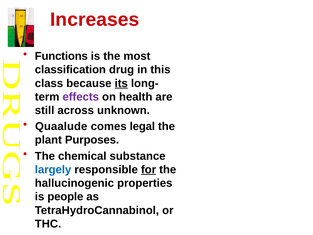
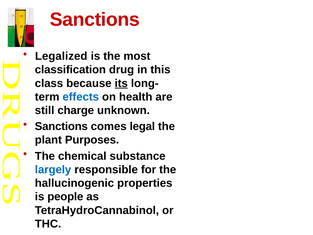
Increases at (95, 20): Increases -> Sanctions
Functions: Functions -> Legalized
effects colour: purple -> blue
across: across -> charge
Quaalude at (61, 126): Quaalude -> Sanctions
for underline: present -> none
